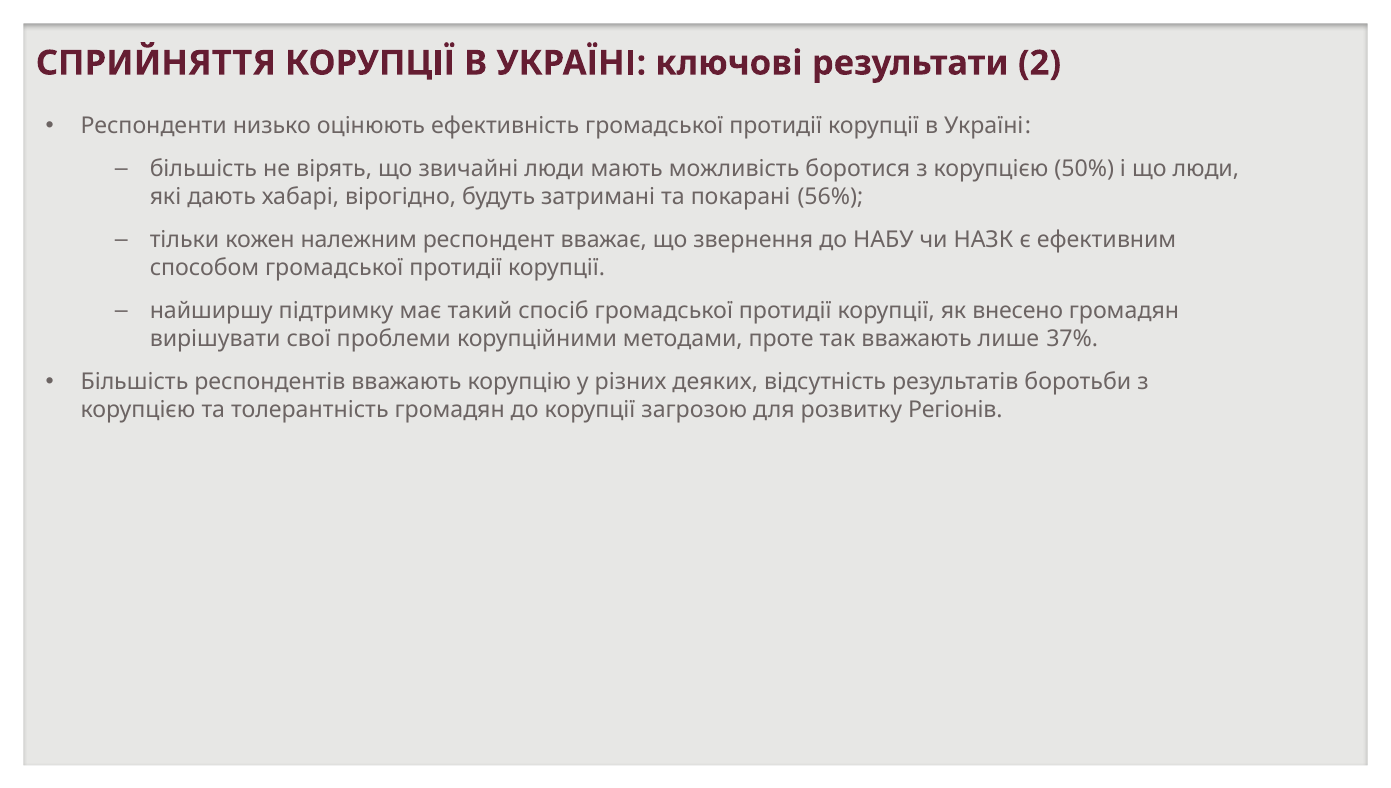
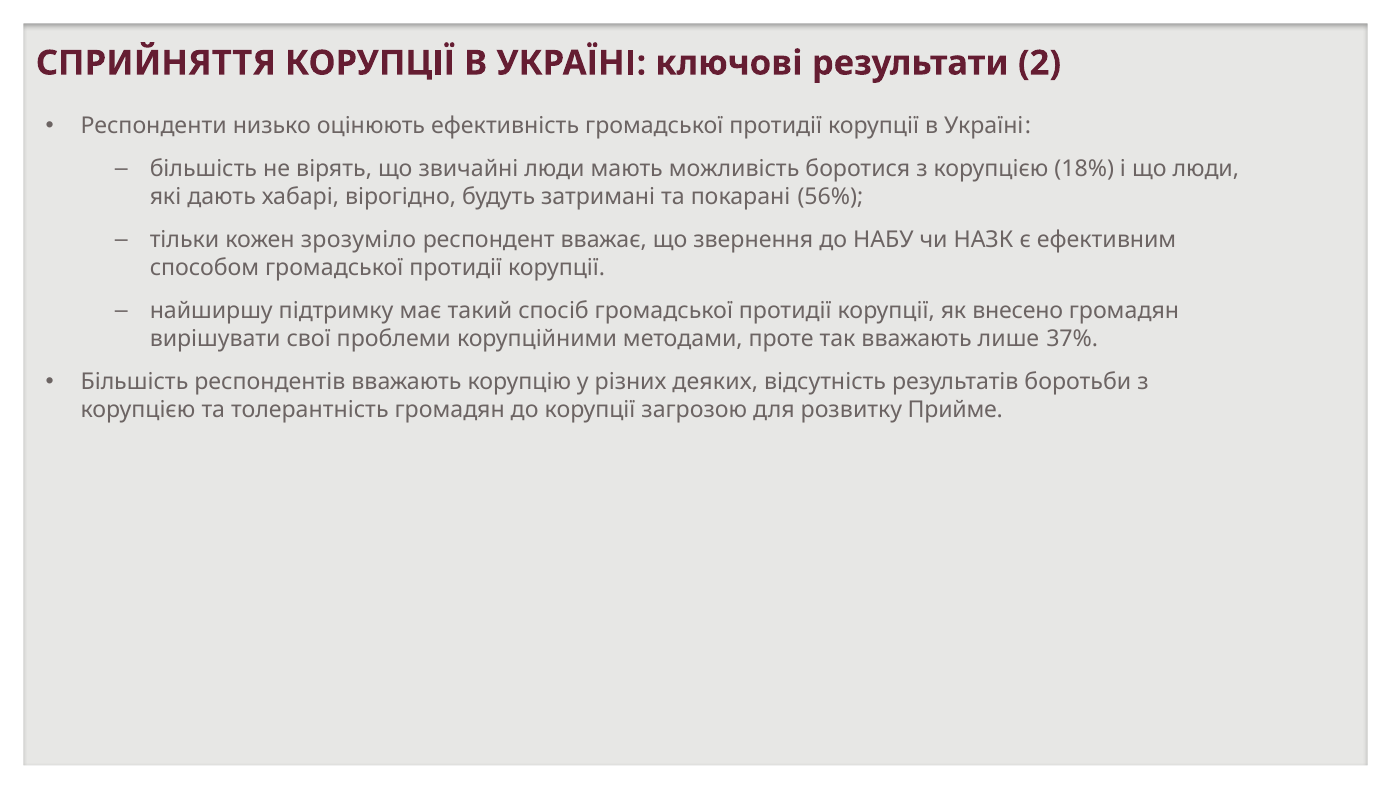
50%: 50% -> 18%
належним: належним -> зрозуміло
Регіонів: Регіонів -> Прийме
